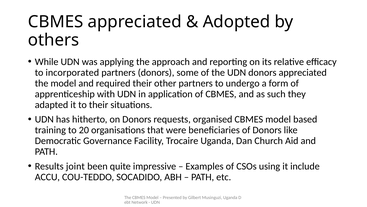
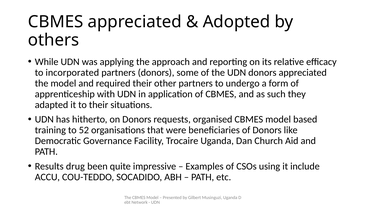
20: 20 -> 52
joint: joint -> drug
